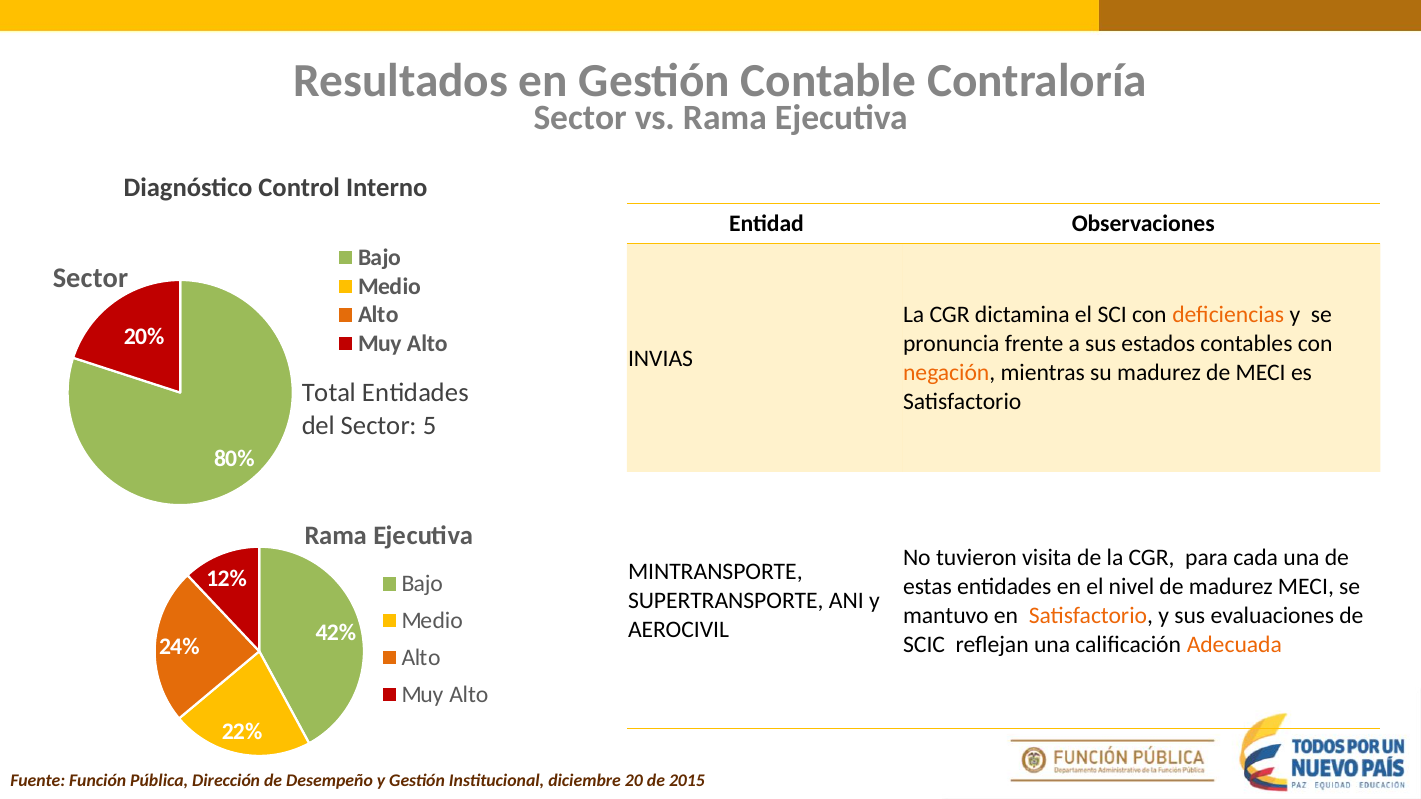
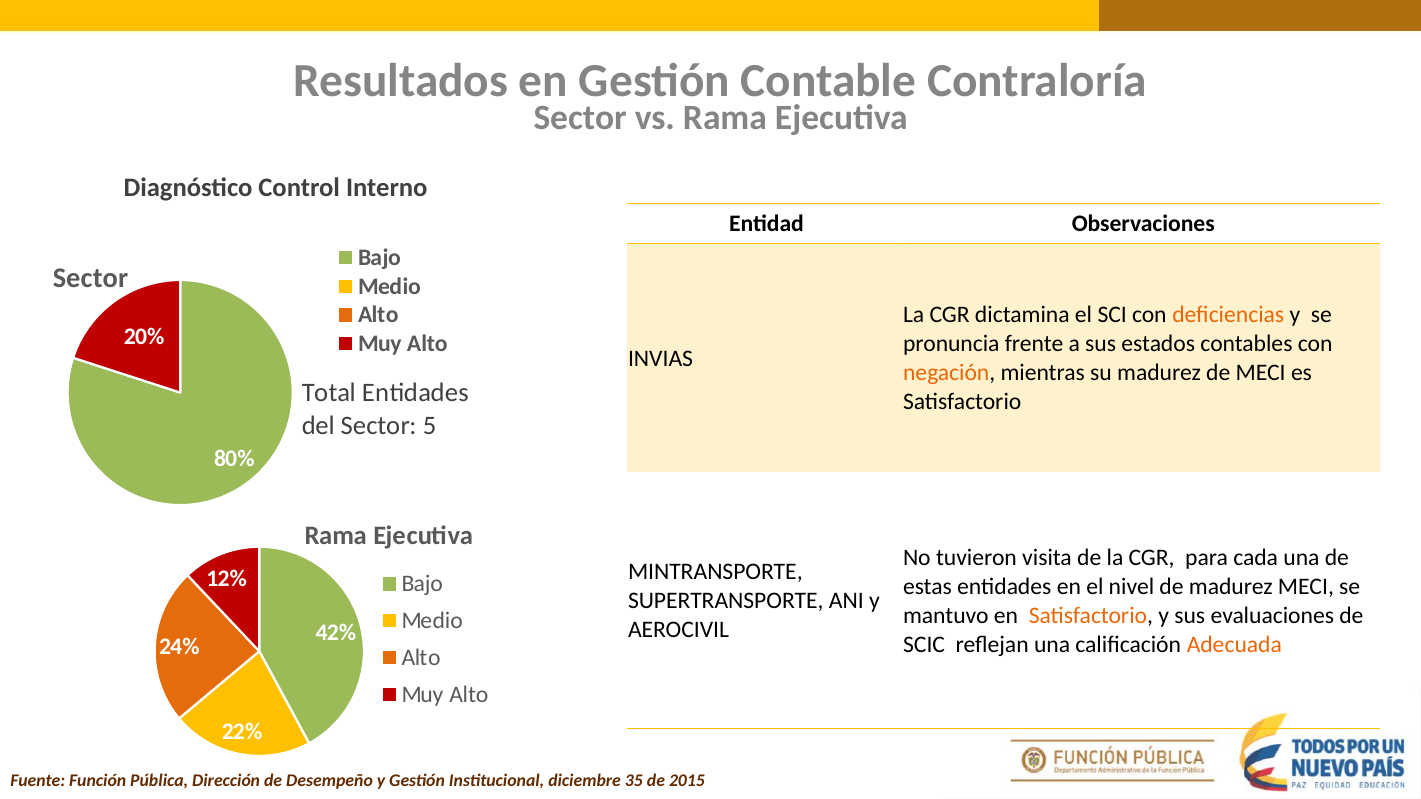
20: 20 -> 35
